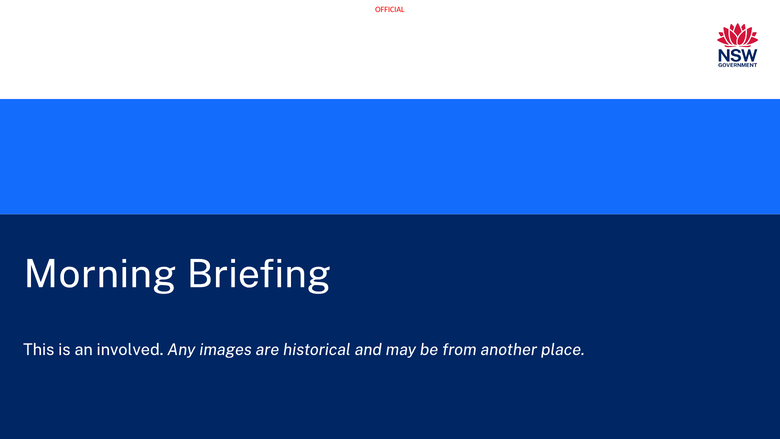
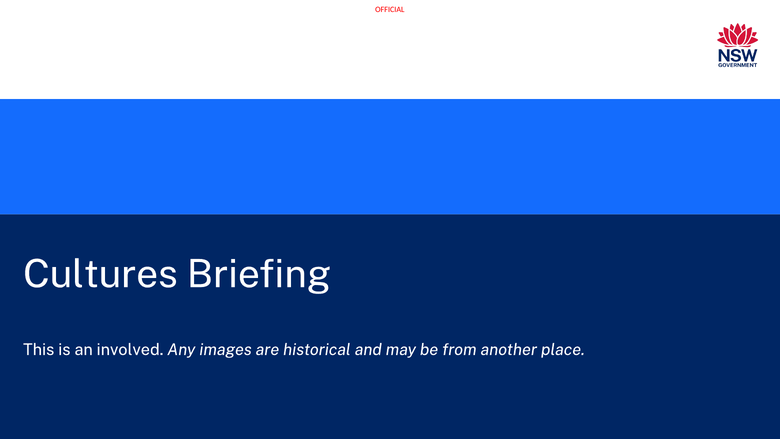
Morning: Morning -> Cultures
